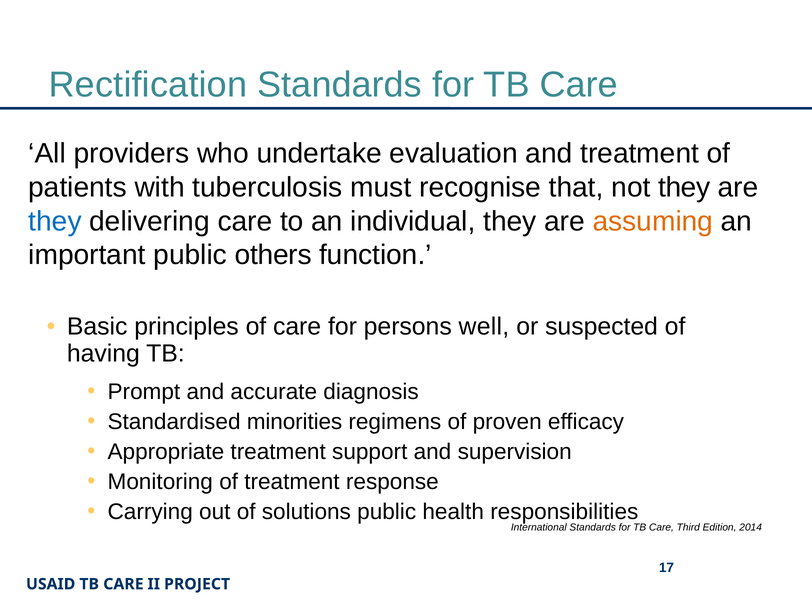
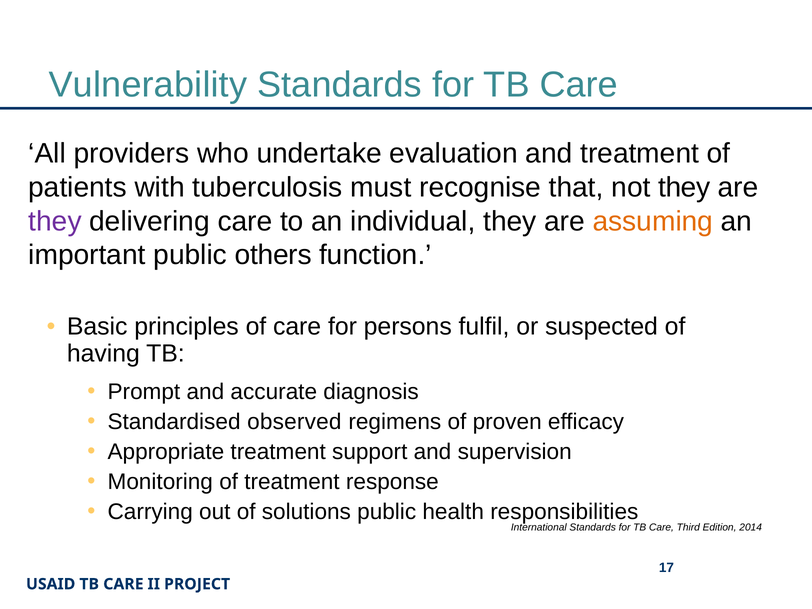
Rectification: Rectification -> Vulnerability
they at (55, 221) colour: blue -> purple
well: well -> fulfil
minorities: minorities -> observed
